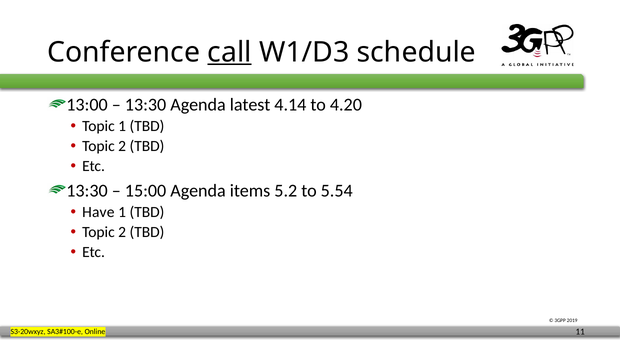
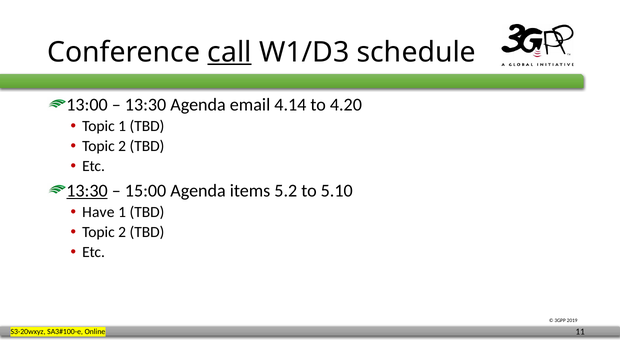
latest: latest -> email
13:30 at (87, 191) underline: none -> present
5.54: 5.54 -> 5.10
